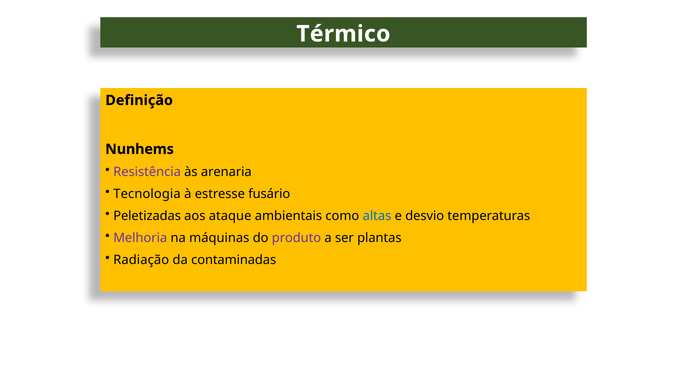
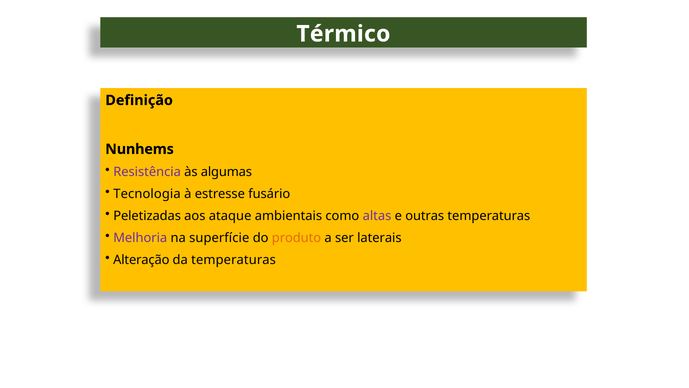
arenaria: arenaria -> algumas
altas colour: blue -> purple
desvio: desvio -> outras
máquinas: máquinas -> superfície
produto colour: purple -> orange
plantas: plantas -> laterais
Radiação: Radiação -> Alteração
da contaminadas: contaminadas -> temperaturas
